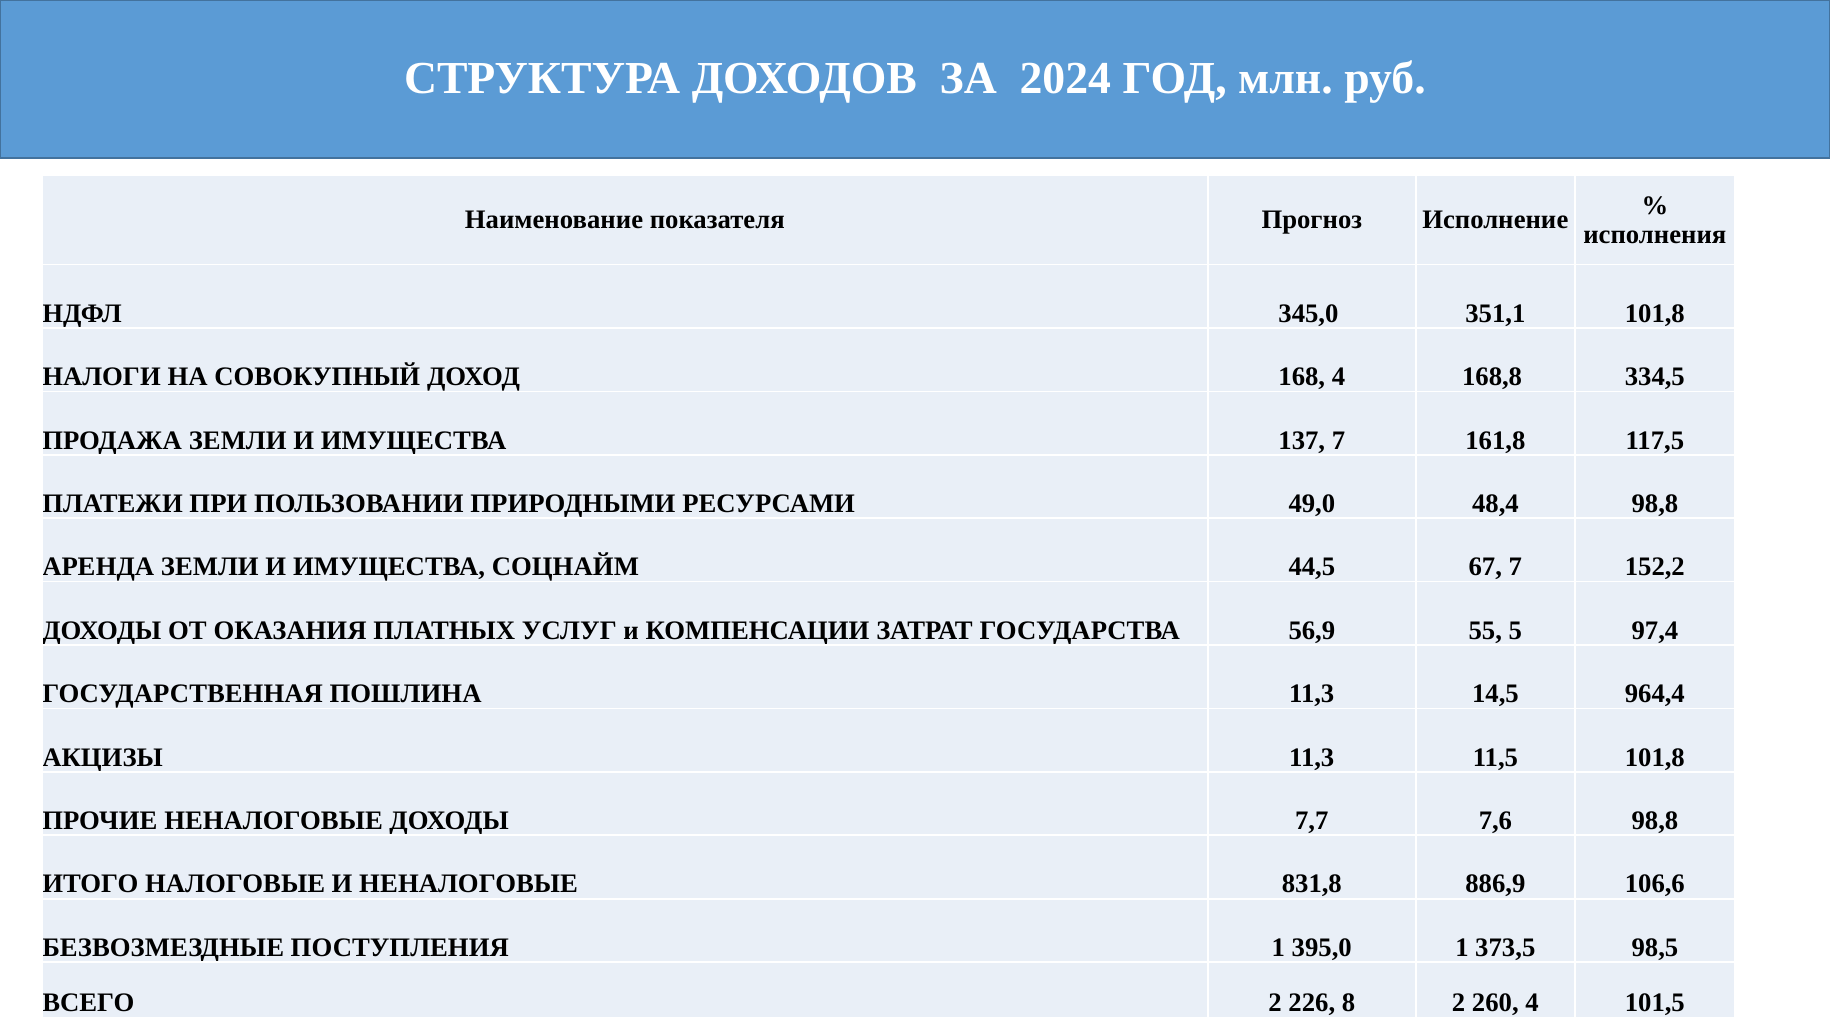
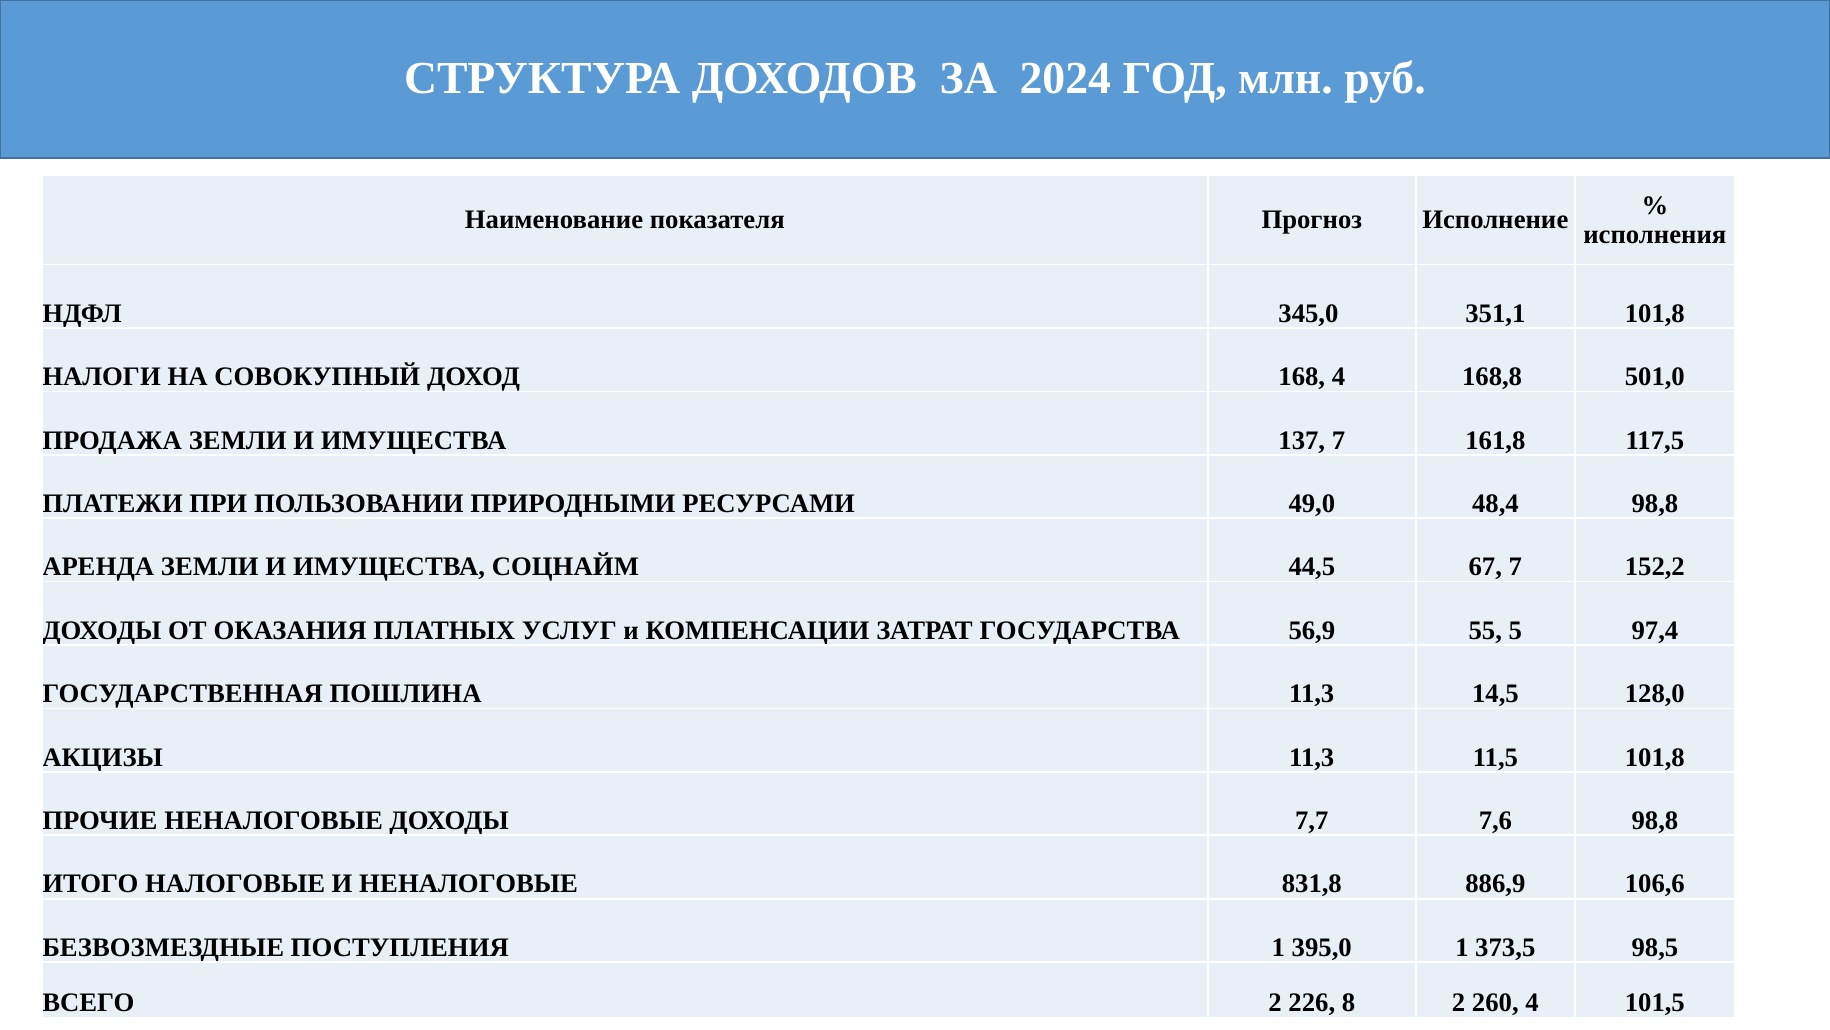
334,5: 334,5 -> 501,0
964,4: 964,4 -> 128,0
